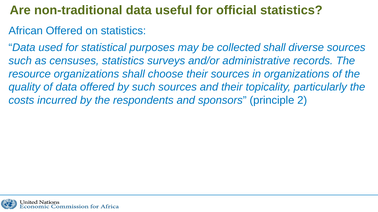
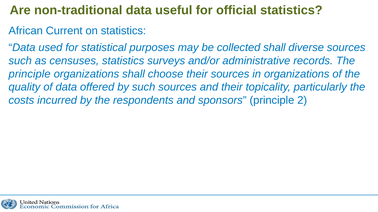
African Offered: Offered -> Current
resource at (30, 74): resource -> principle
